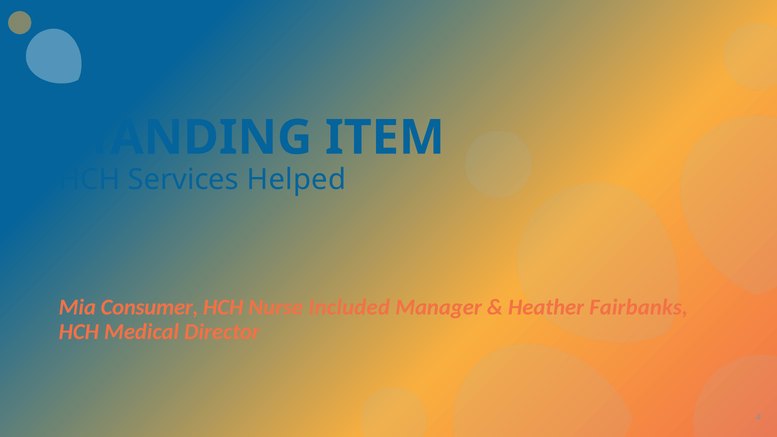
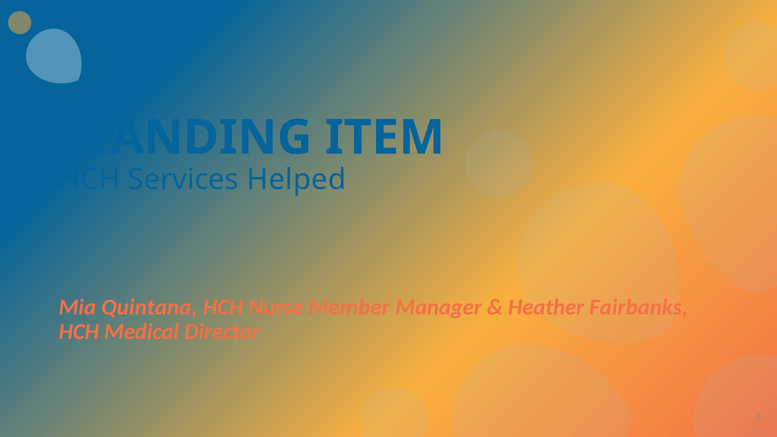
Consumer: Consumer -> Quintana
Included: Included -> Member
